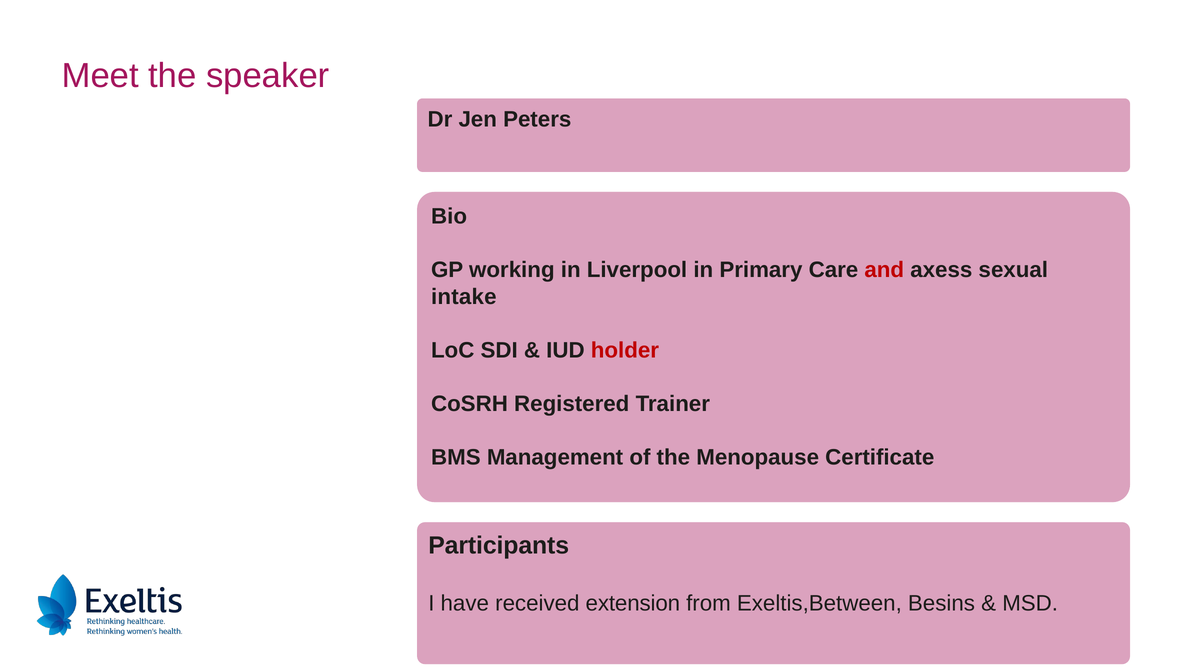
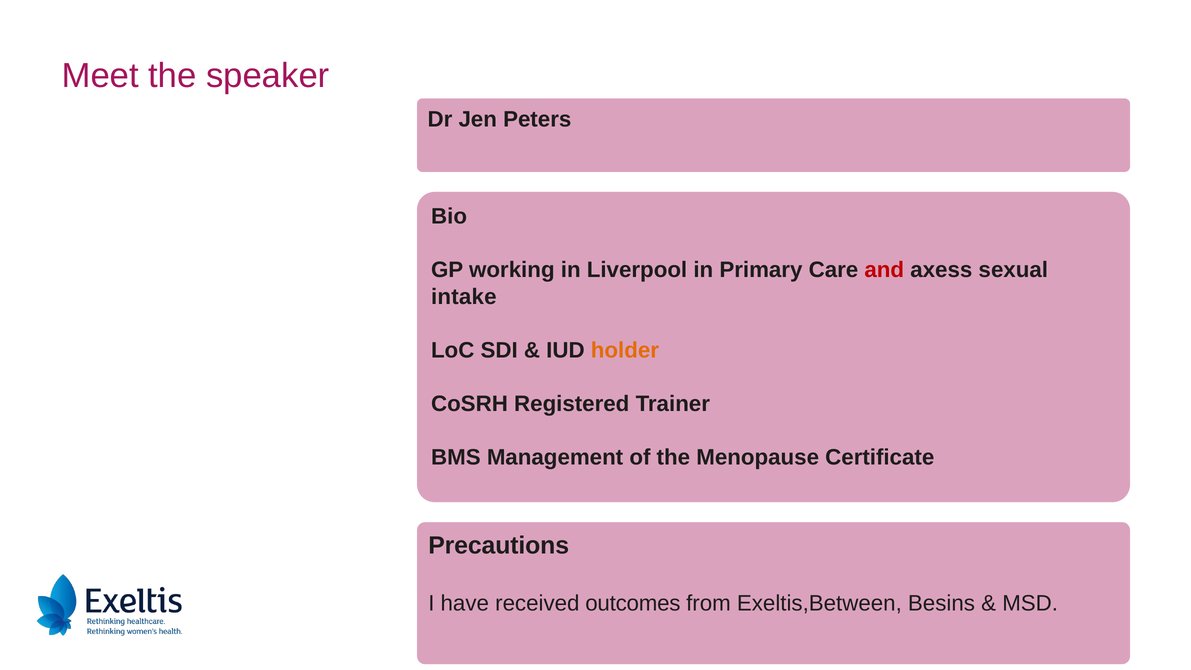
holder colour: red -> orange
Participants: Participants -> Precautions
extension: extension -> outcomes
